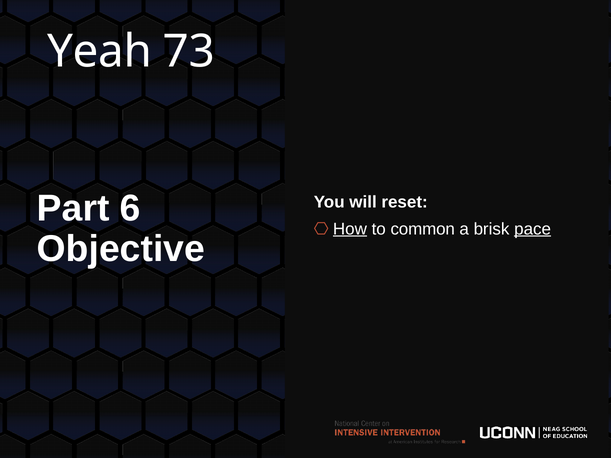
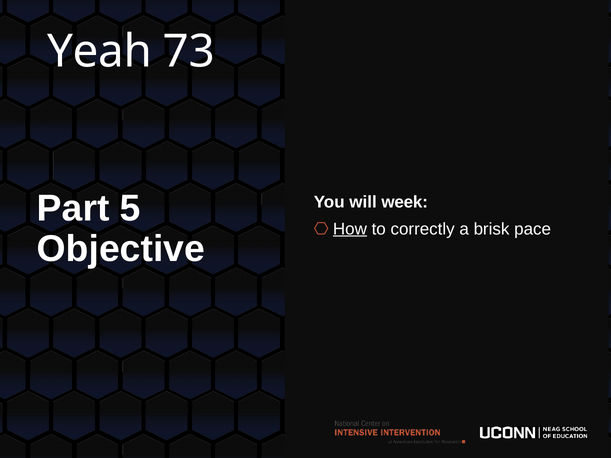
6: 6 -> 5
reset: reset -> week
common: common -> correctly
pace underline: present -> none
